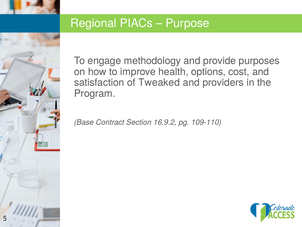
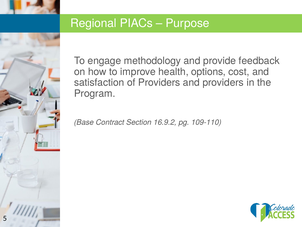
purposes: purposes -> feedback
of Tweaked: Tweaked -> Providers
